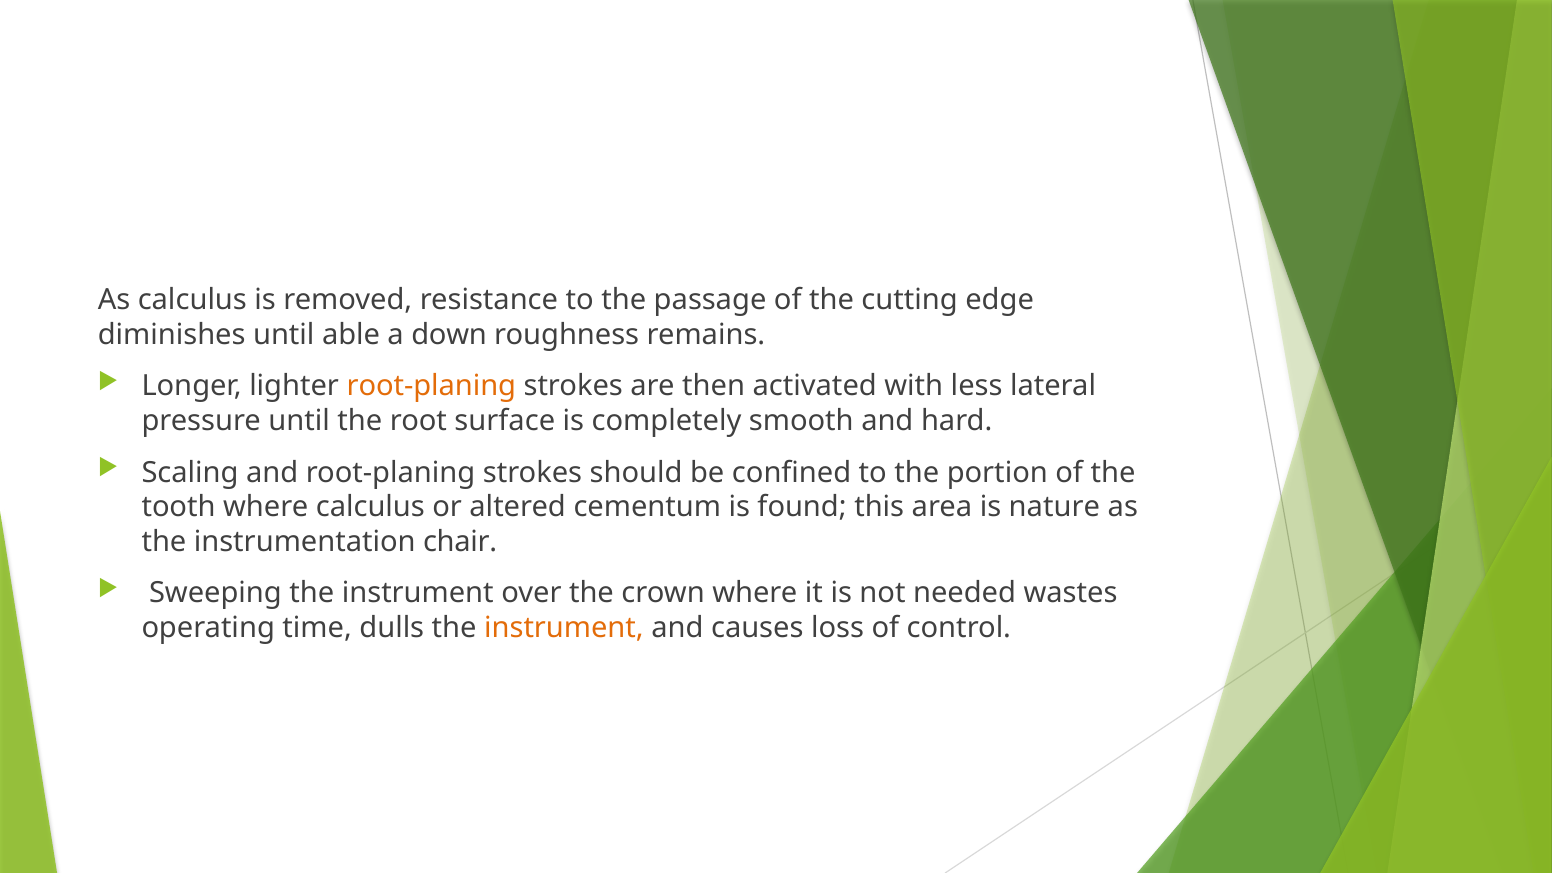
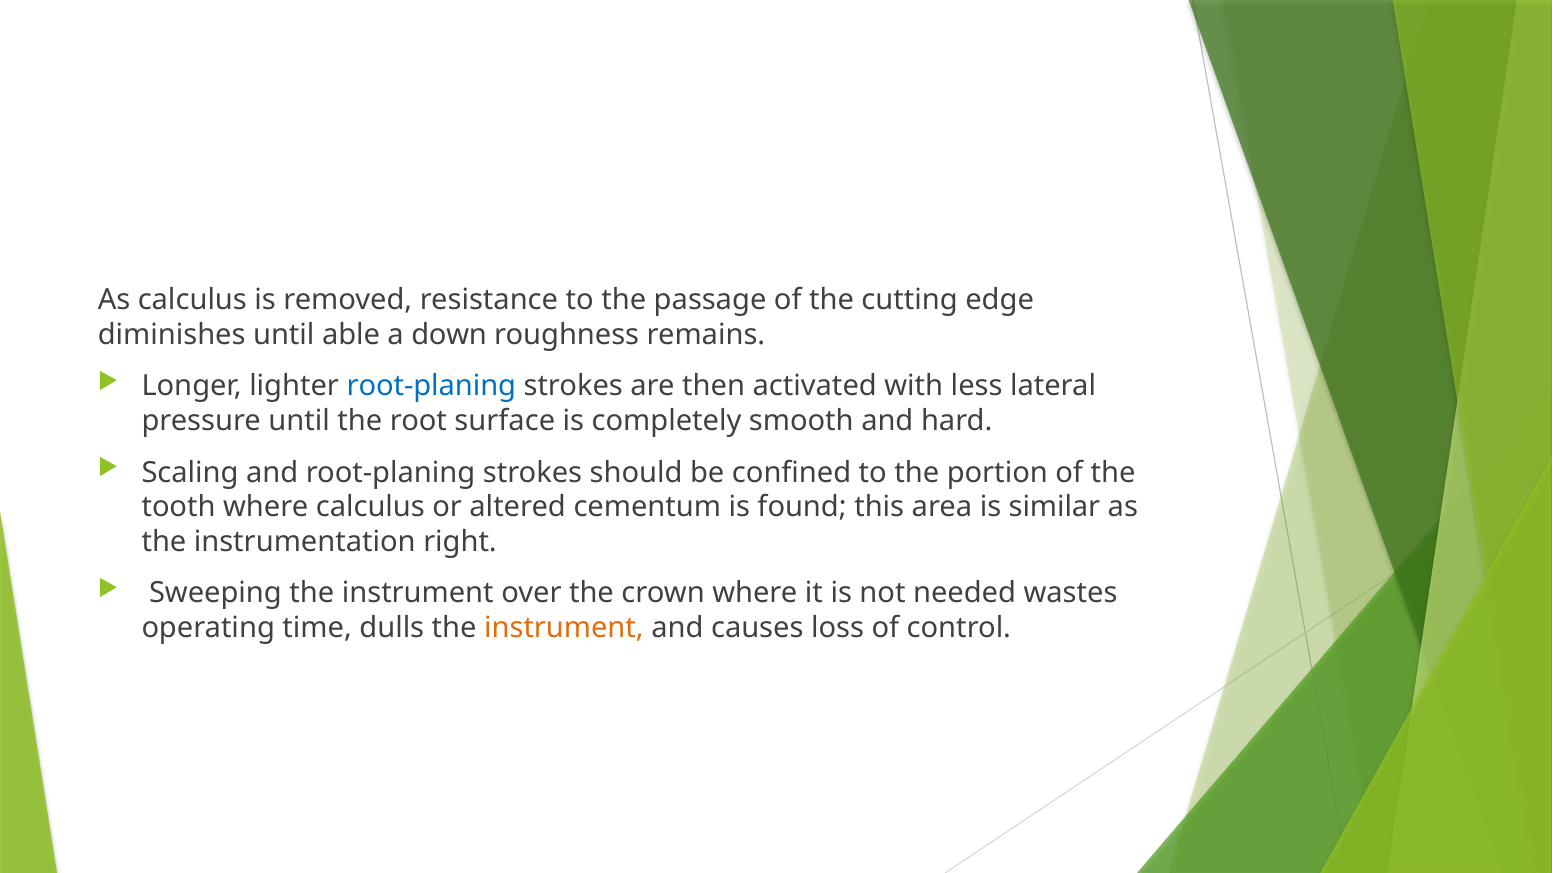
root-planing at (431, 386) colour: orange -> blue
nature: nature -> similar
chair: chair -> right
